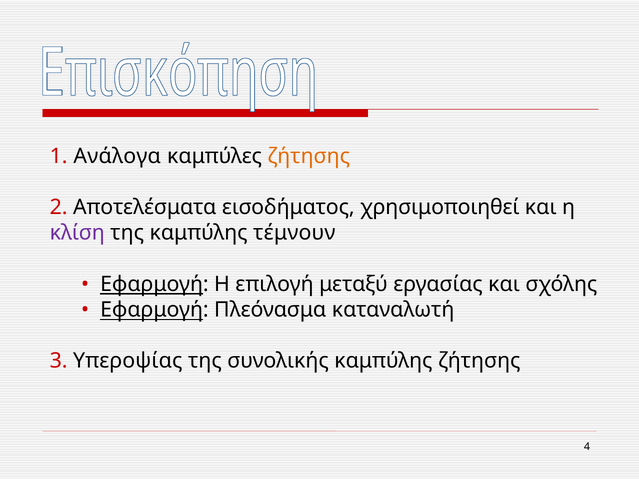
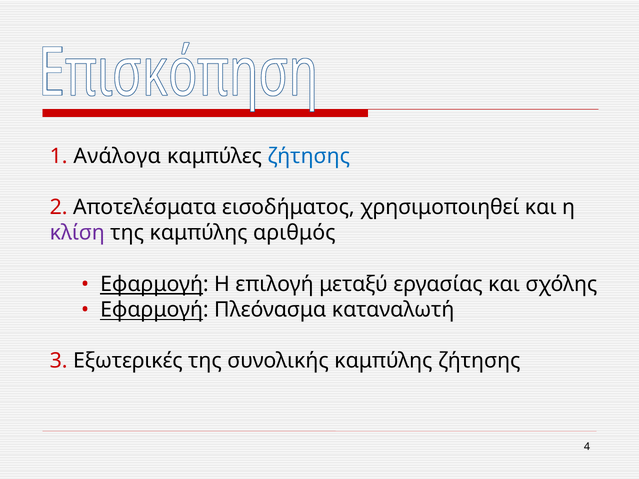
ζήτησης at (309, 156) colour: orange -> blue
τέμνουν: τέμνουν -> αριθμός
Υπεροψίας: Υπεροψίας -> Εξωτερικές
